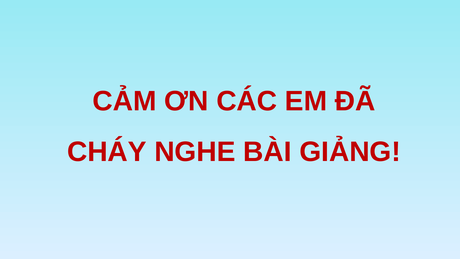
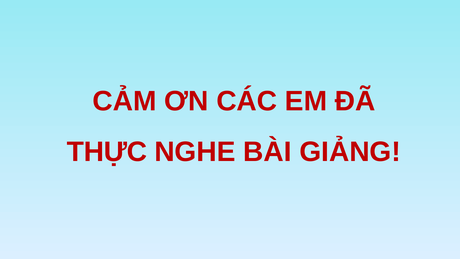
CHÁY: CHÁY -> THỰC
